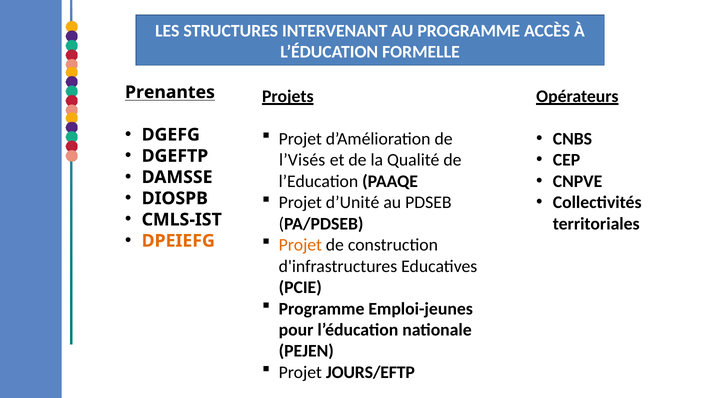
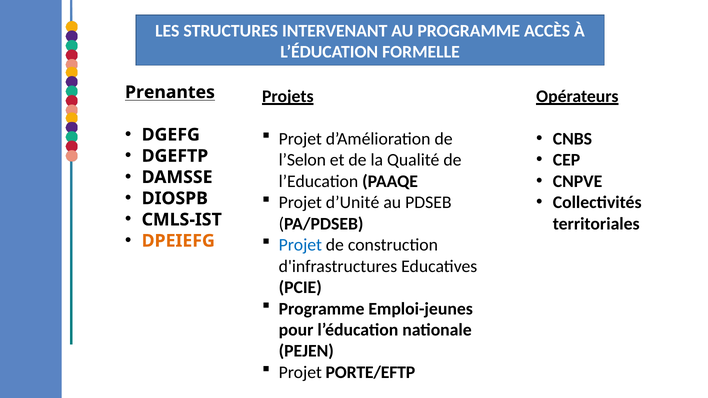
l’Visés: l’Visés -> l’Selon
Projet at (300, 245) colour: orange -> blue
JOURS/EFTP: JOURS/EFTP -> PORTE/EFTP
